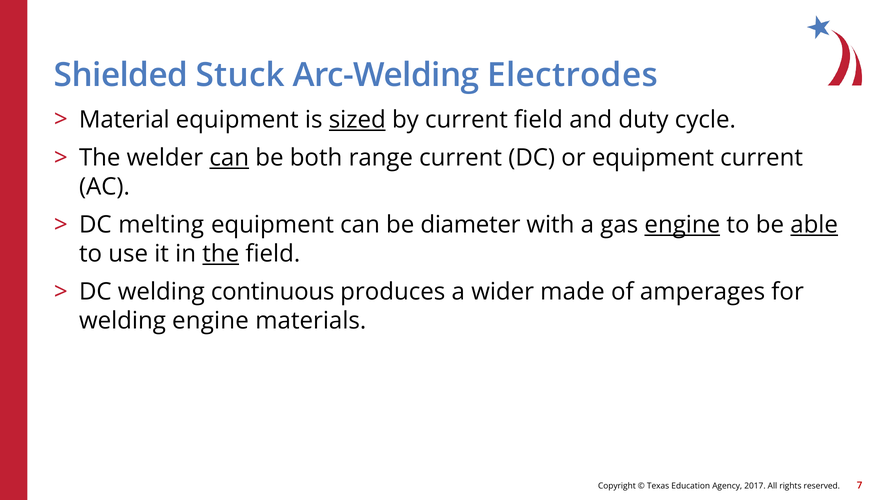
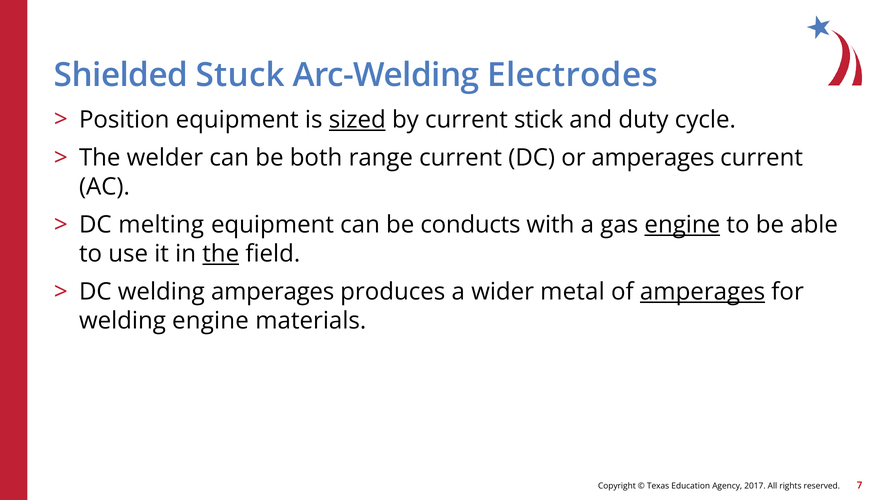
Material: Material -> Position
current field: field -> stick
can at (229, 158) underline: present -> none
or equipment: equipment -> amperages
diameter: diameter -> conducts
able underline: present -> none
welding continuous: continuous -> amperages
made: made -> metal
amperages at (703, 292) underline: none -> present
